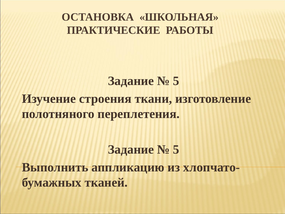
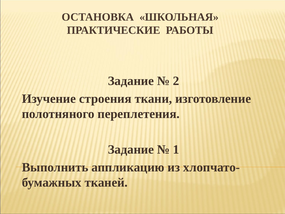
5 at (176, 81): 5 -> 2
5 at (176, 149): 5 -> 1
